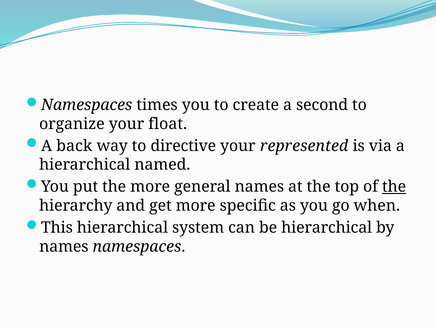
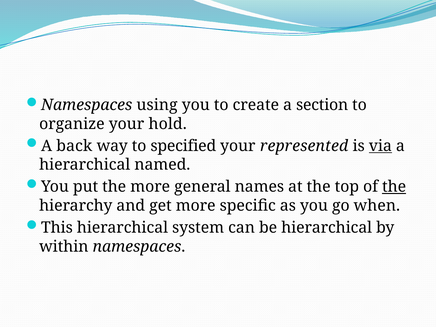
times: times -> using
second: second -> section
float: float -> hold
directive: directive -> specified
via underline: none -> present
names at (64, 247): names -> within
